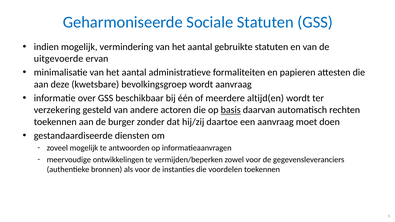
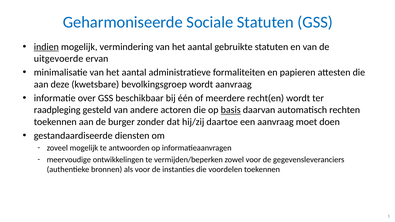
indien underline: none -> present
altijd(en: altijd(en -> recht(en
verzekering: verzekering -> raadpleging
